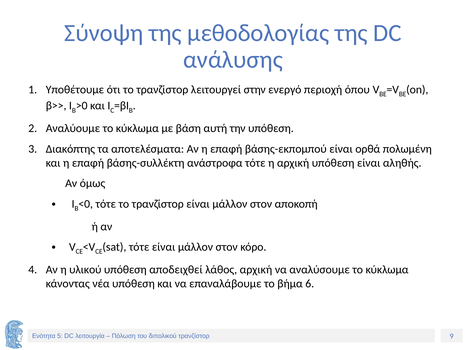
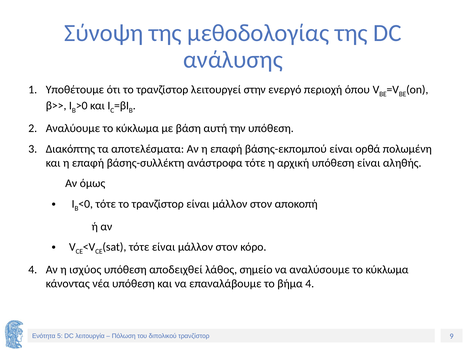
υλικού: υλικού -> ισχύος
λάθος αρχική: αρχική -> σημείο
βήμα 6: 6 -> 4
